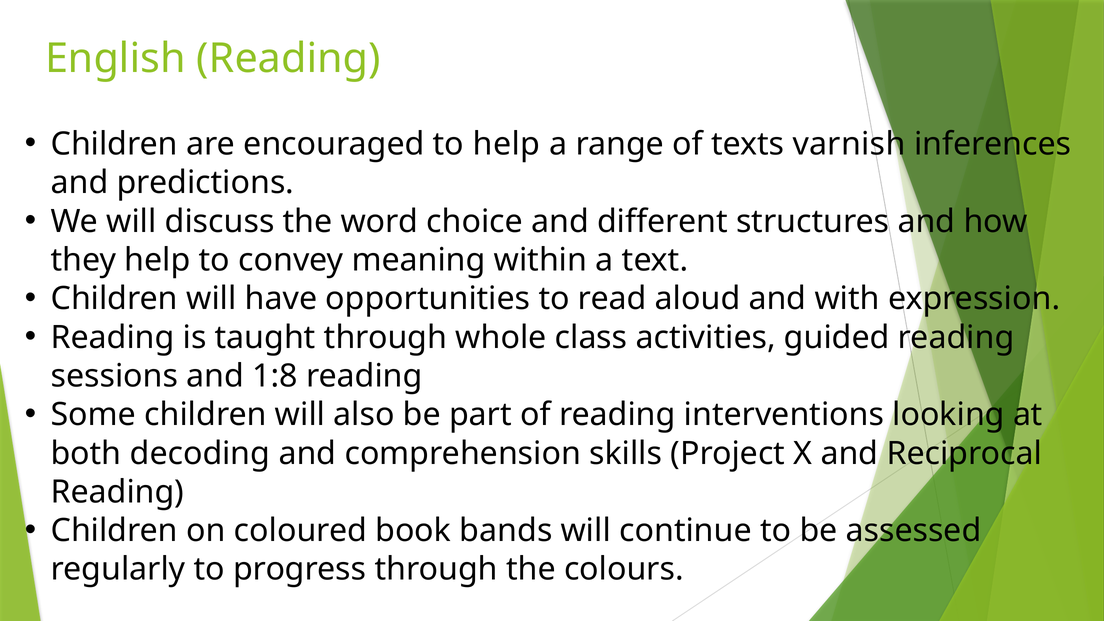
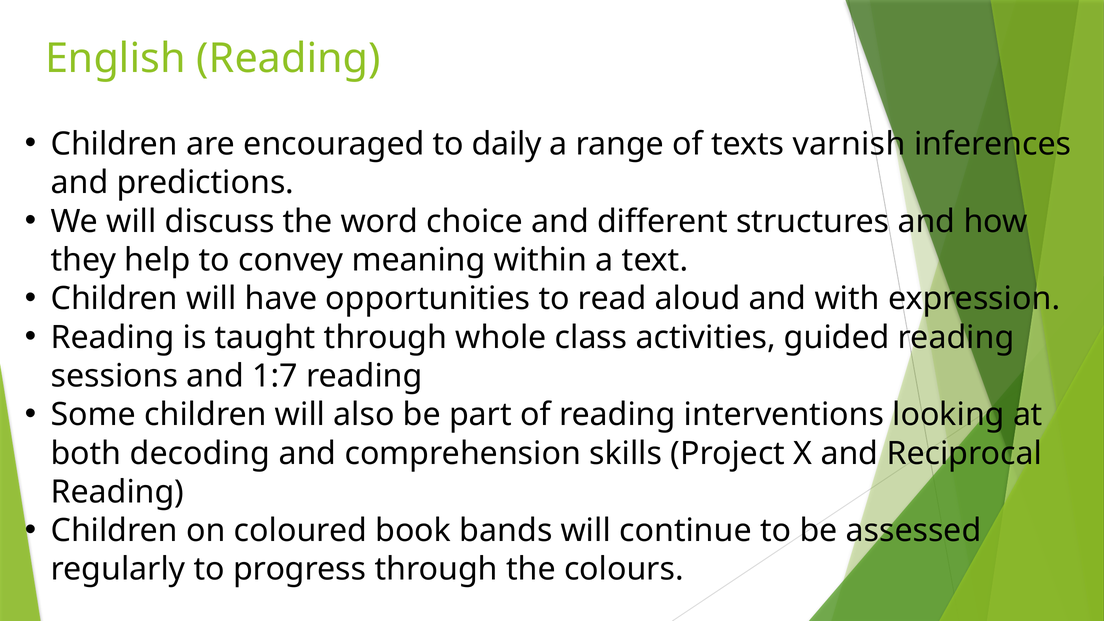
to help: help -> daily
1:8: 1:8 -> 1:7
